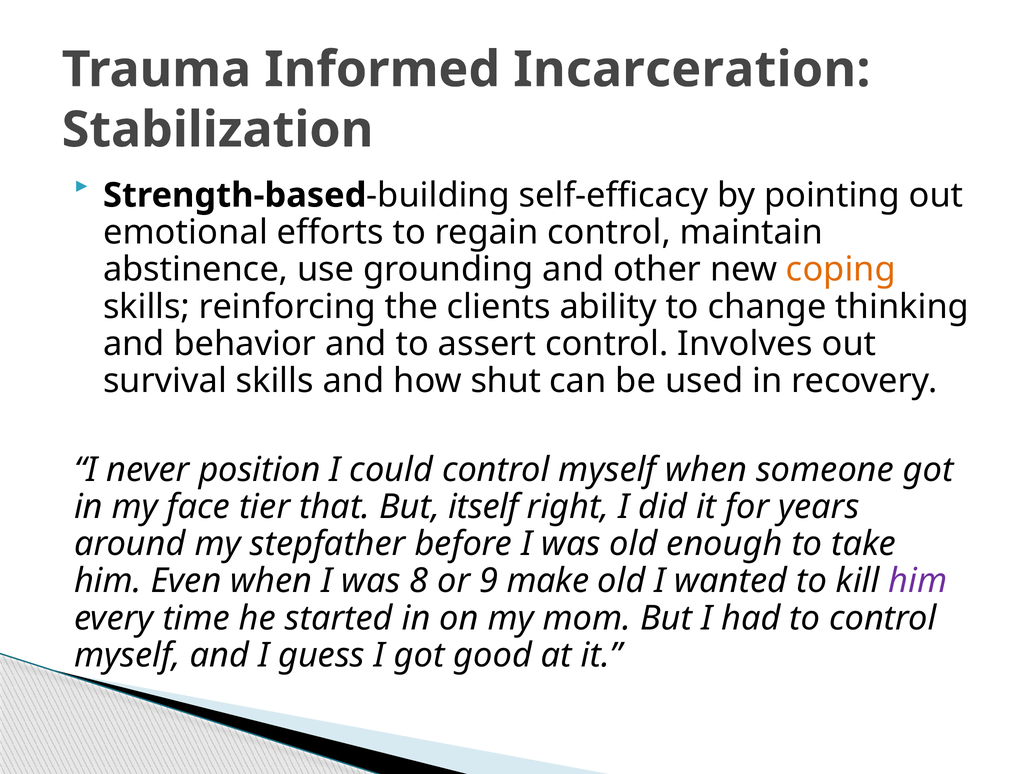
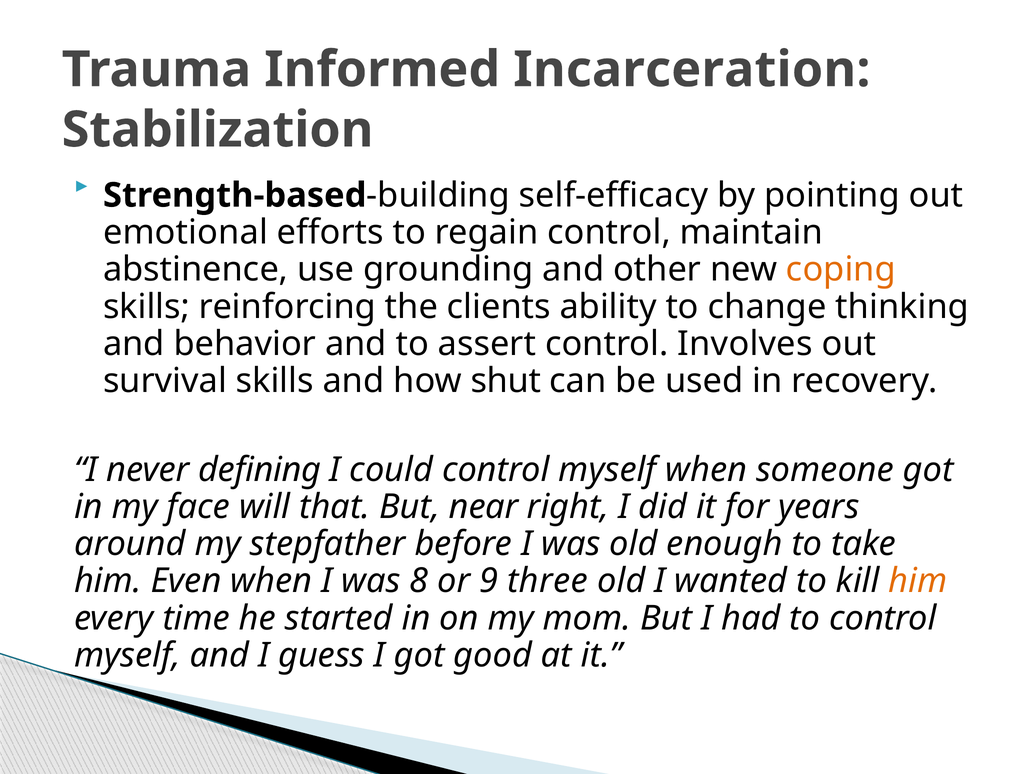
position: position -> defining
tier: tier -> will
itself: itself -> near
make: make -> three
him at (918, 581) colour: purple -> orange
